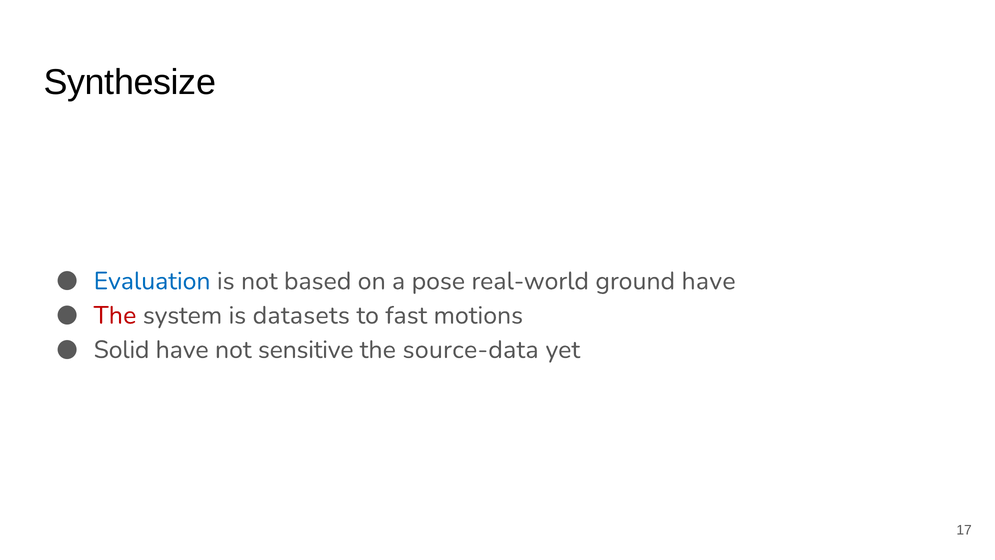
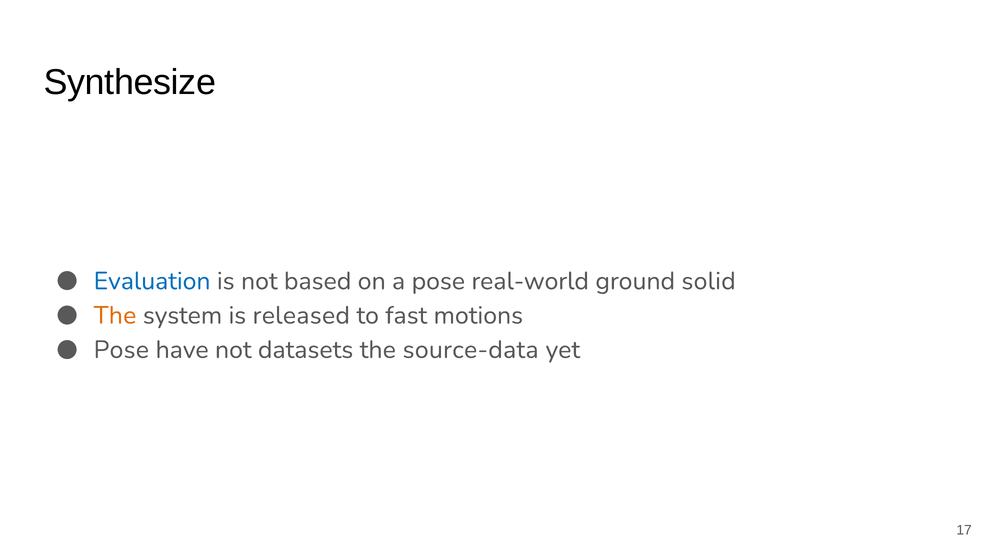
ground have: have -> solid
The at (115, 315) colour: red -> orange
datasets: datasets -> released
Solid at (122, 350): Solid -> Pose
sensitive: sensitive -> datasets
